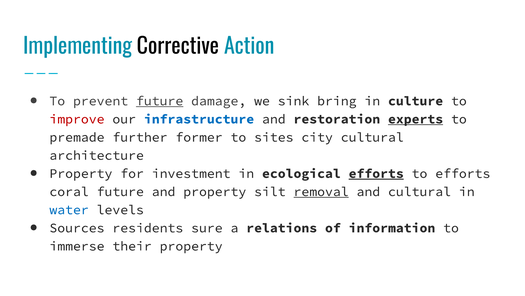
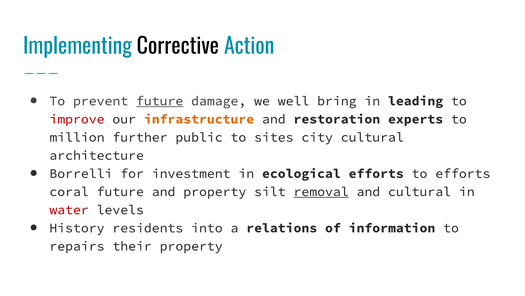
sink: sink -> well
culture: culture -> leading
infrastructure colour: blue -> orange
experts underline: present -> none
premade: premade -> million
former: former -> public
Property at (81, 173): Property -> Borrelli
efforts at (376, 173) underline: present -> none
water colour: blue -> red
Sources: Sources -> History
sure: sure -> into
immerse: immerse -> repairs
